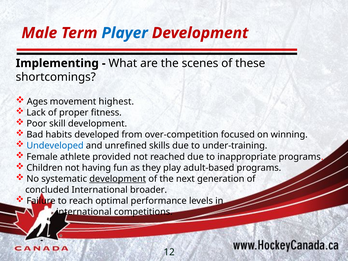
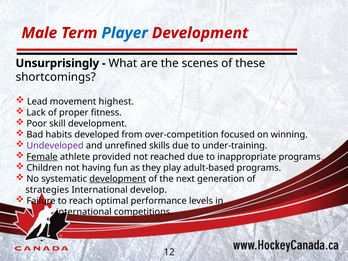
Implementing: Implementing -> Unsurprisingly
Ages: Ages -> Lead
Undeveloped colour: blue -> purple
Female underline: none -> present
concluded: concluded -> strategies
broader: broader -> develop
